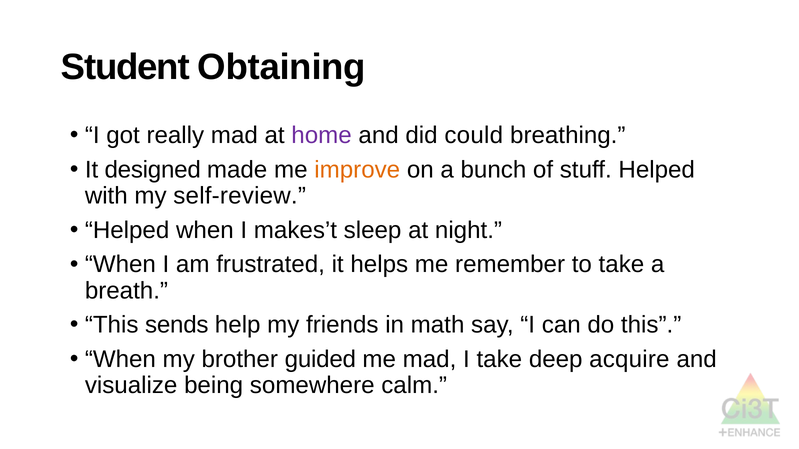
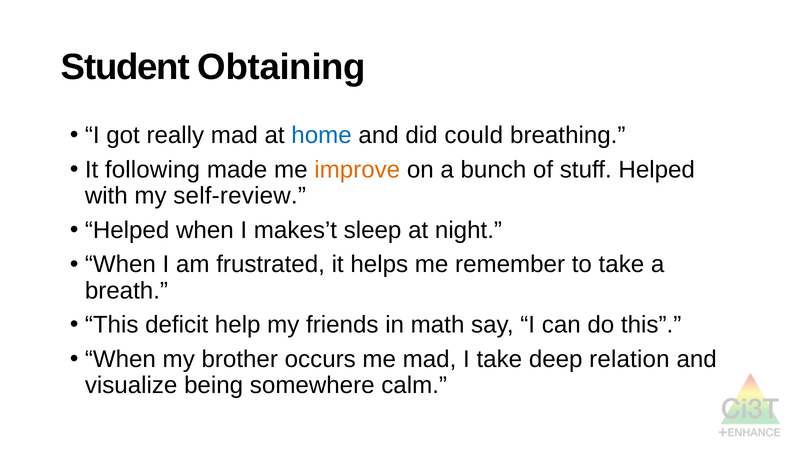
home colour: purple -> blue
designed: designed -> following
sends: sends -> deficit
guided: guided -> occurs
acquire: acquire -> relation
